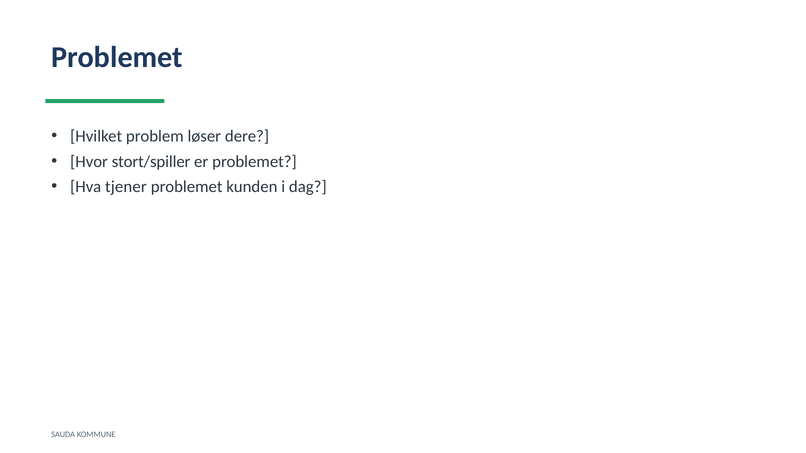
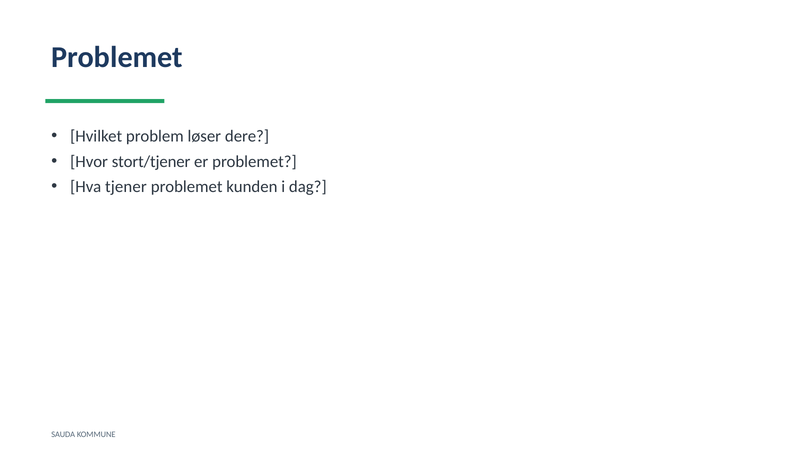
stort/spiller: stort/spiller -> stort/tjener
